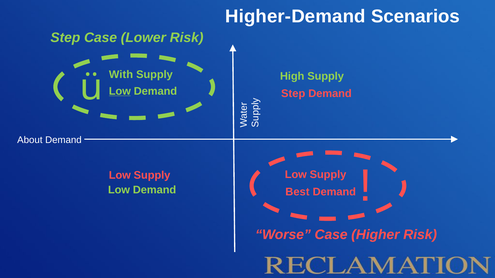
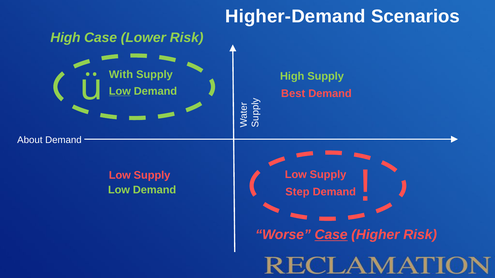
Step at (65, 38): Step -> High
Step at (293, 94): Step -> Best
Best: Best -> Step
Case at (331, 235) underline: none -> present
